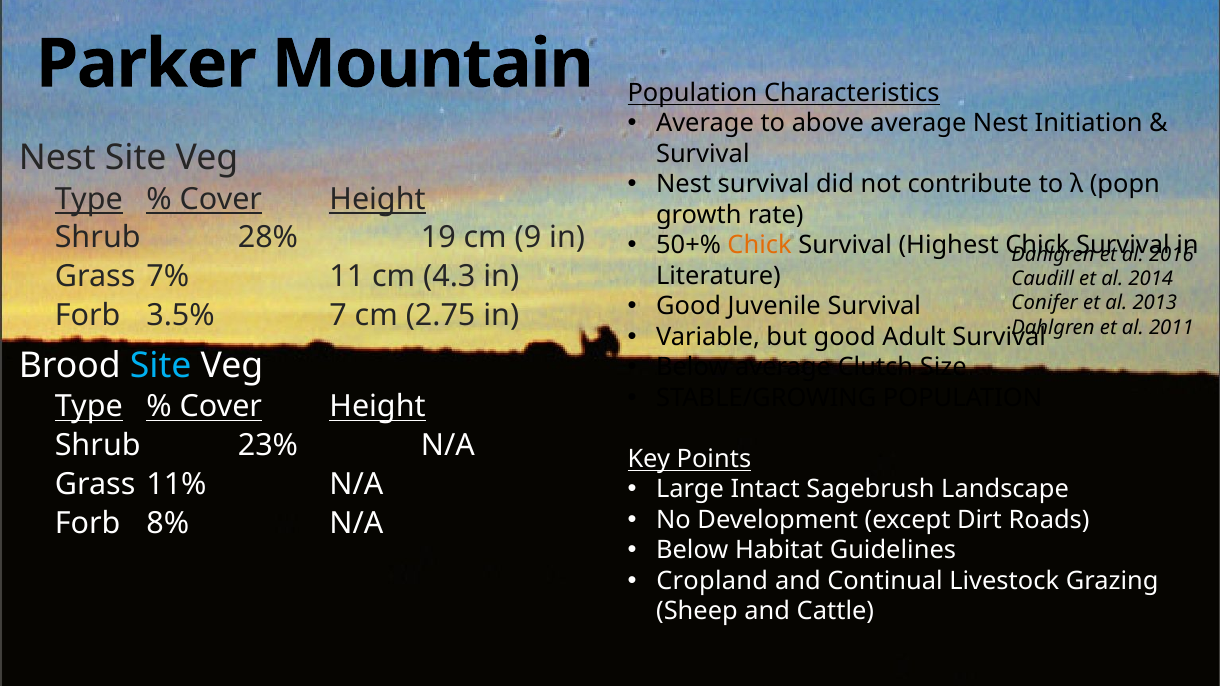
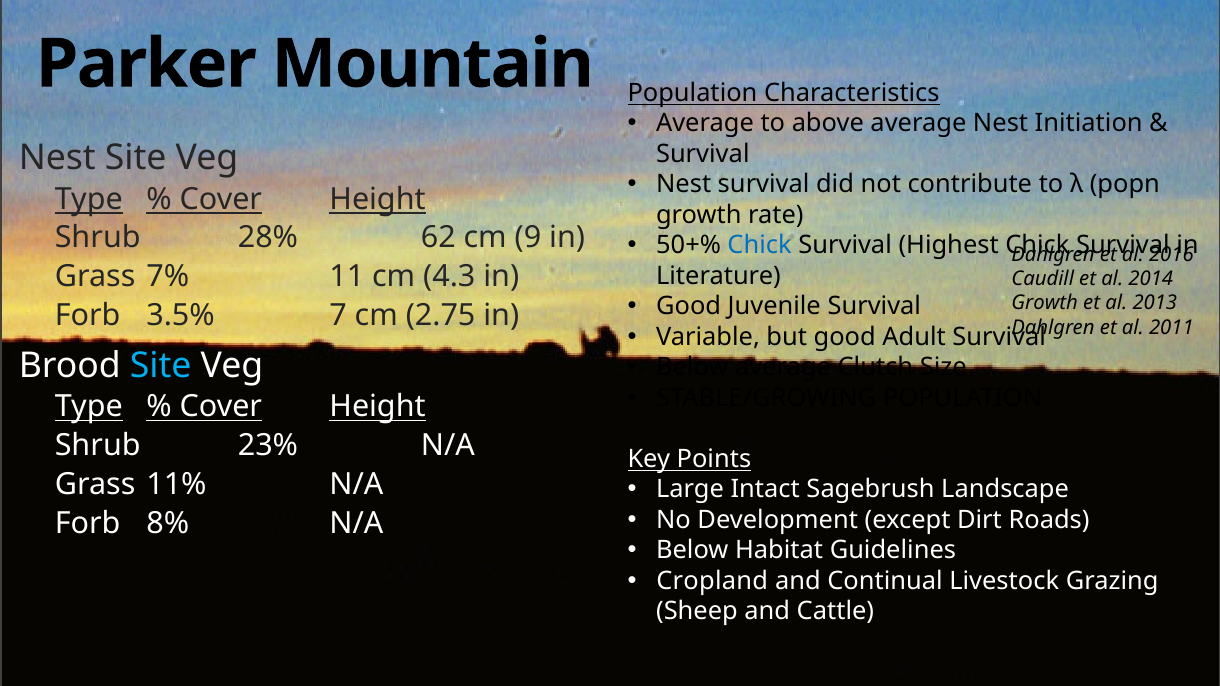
19: 19 -> 62
Chick at (760, 246) colour: orange -> blue
Conifer at (1045, 303): Conifer -> Growth
